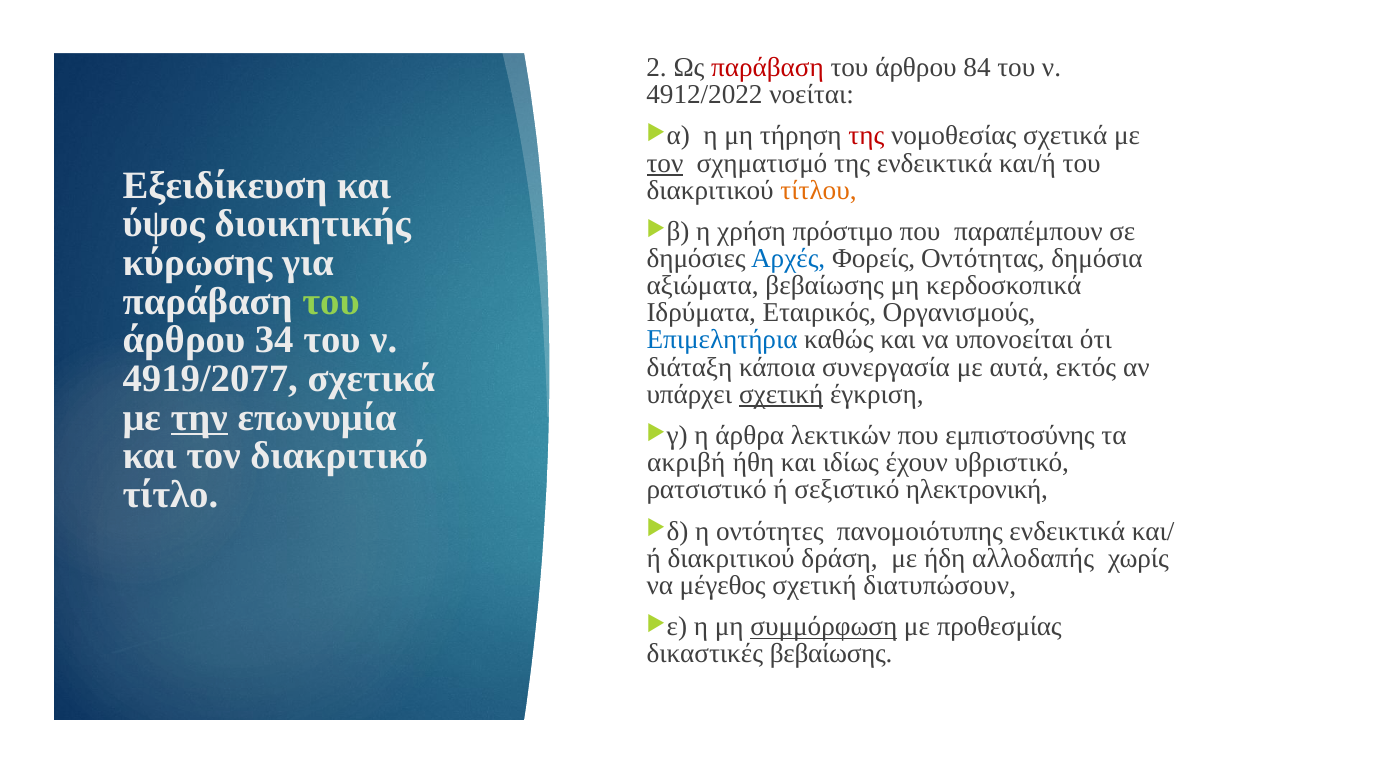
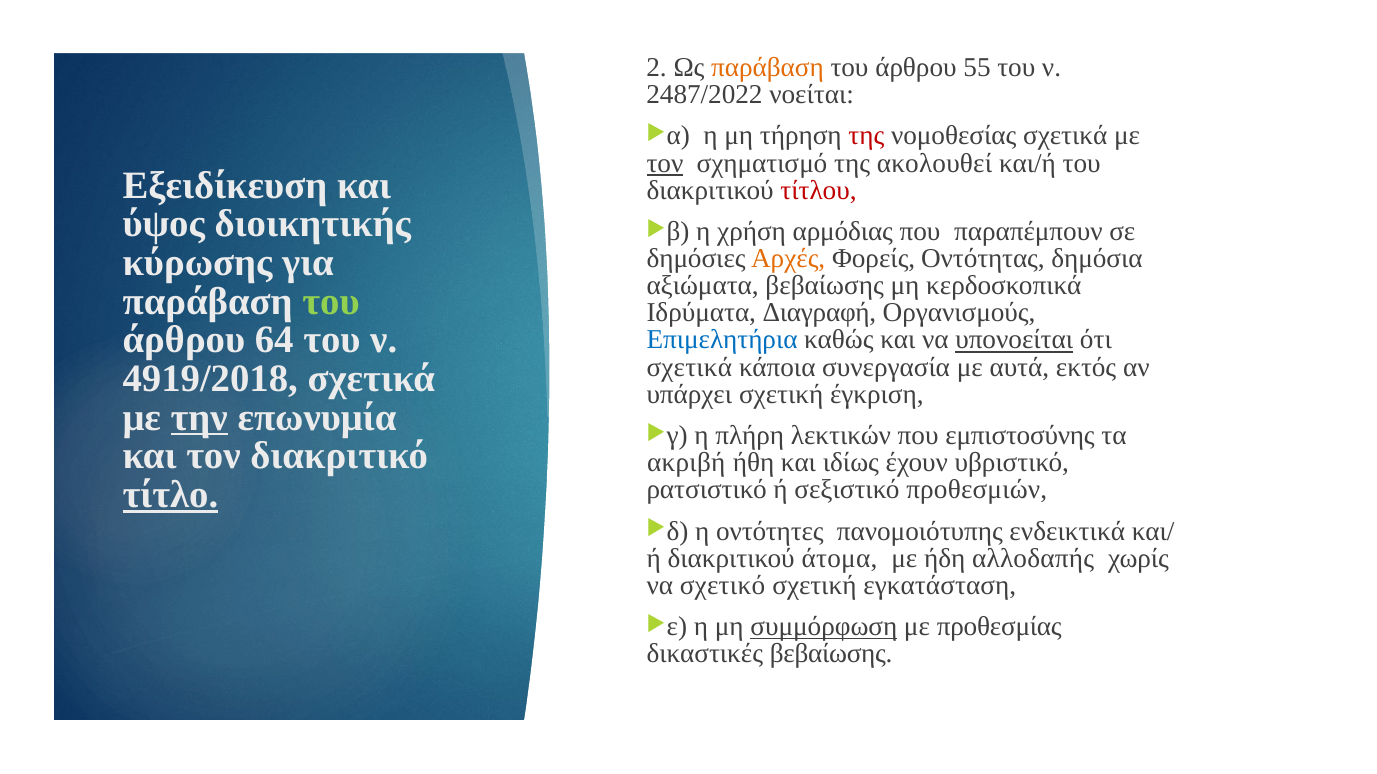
παράβαση at (768, 67) colour: red -> orange
84: 84 -> 55
4912/2022: 4912/2022 -> 2487/2022
της ενδεικτικά: ενδεικτικά -> ακολουθεί
τίτλου colour: orange -> red
πρόστιμο: πρόστιμο -> αρμόδιας
Αρχές colour: blue -> orange
Εταιρικός: Εταιρικός -> Διαγραφή
34: 34 -> 64
υπονοείται underline: none -> present
διάταξη at (689, 367): διάταξη -> σχετικά
4919/2077: 4919/2077 -> 4919/2018
σχετική at (781, 394) underline: present -> none
άρθρα: άρθρα -> πλήρη
τίτλο underline: none -> present
ηλεκτρονική: ηλεκτρονική -> προθεσμιών
δράση: δράση -> άτομα
μέγεθος: μέγεθος -> σχετικό
διατυπώσουν: διατυπώσουν -> εγκατάσταση
